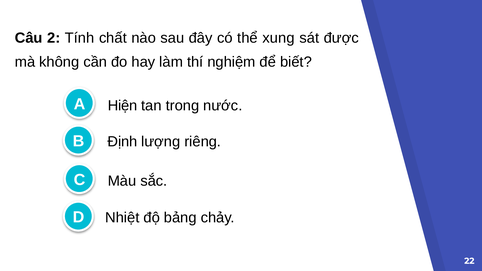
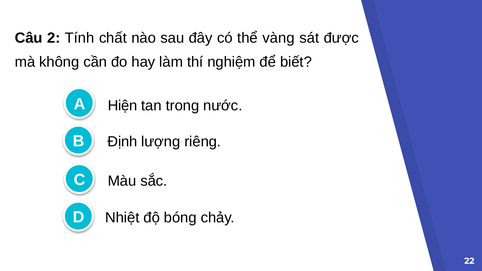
xung: xung -> vàng
bảng: bảng -> bóng
